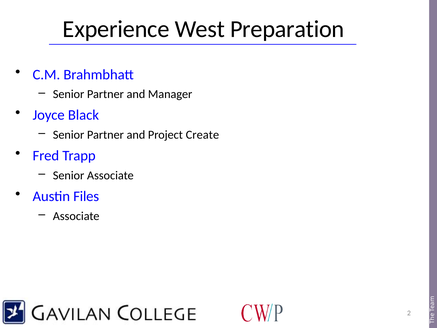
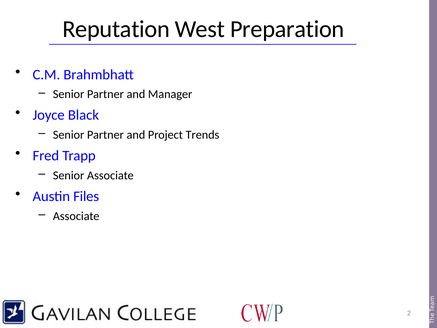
Experience: Experience -> Reputation
Create: Create -> Trends
